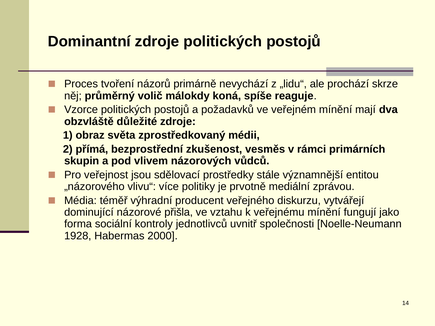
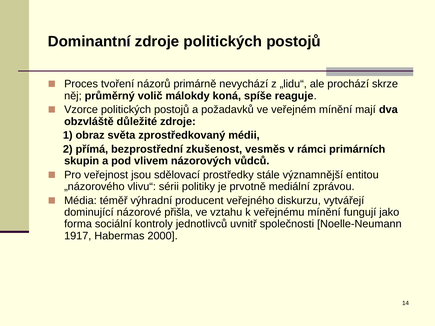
více: více -> sérii
1928: 1928 -> 1917
